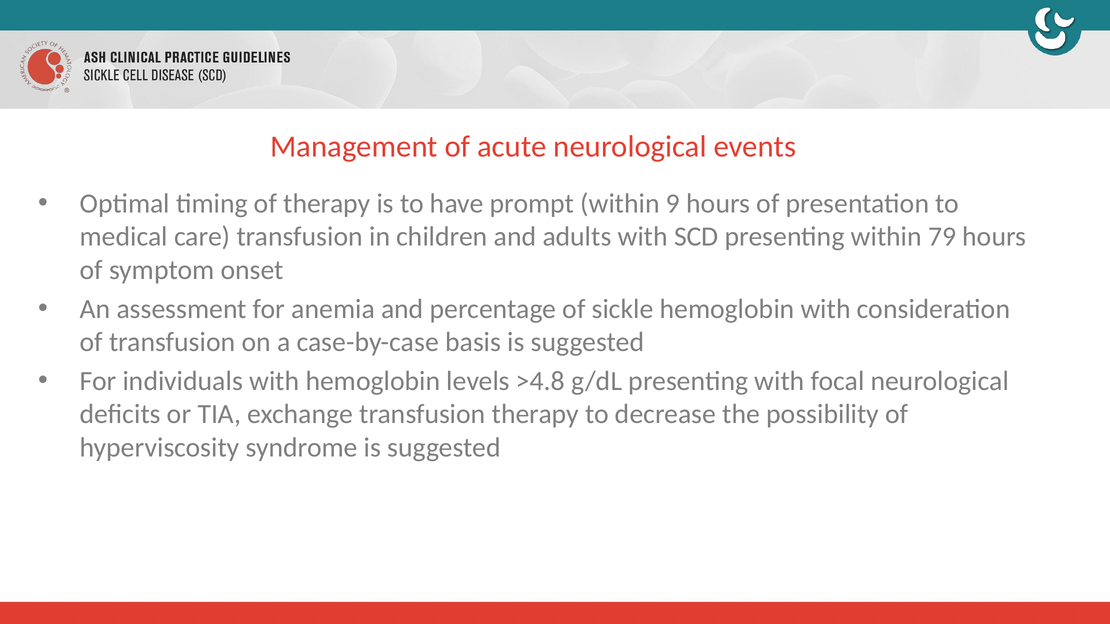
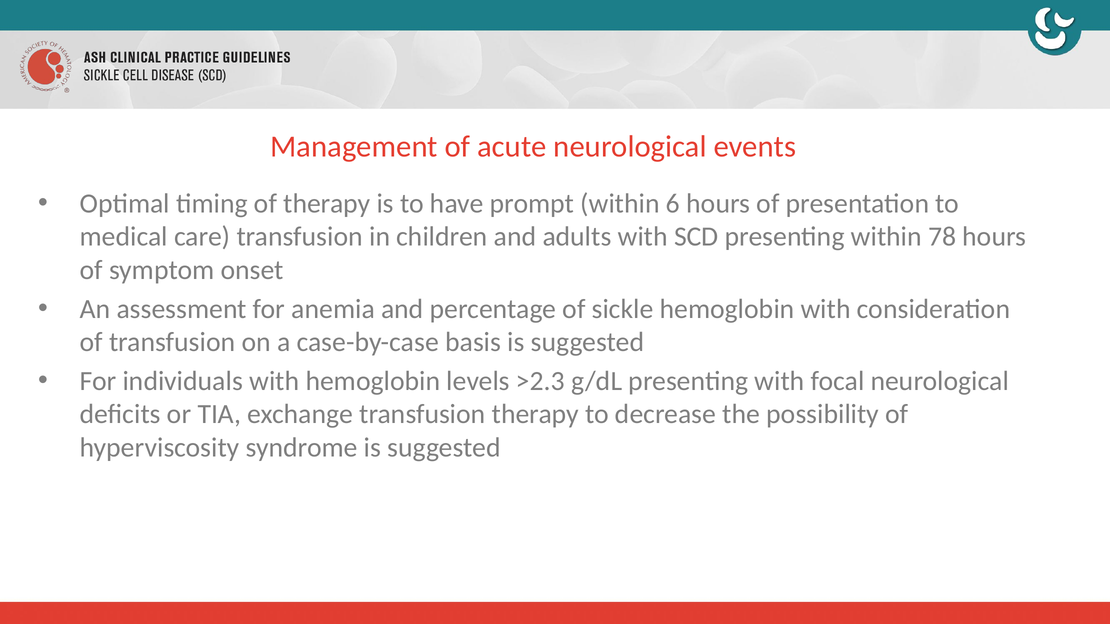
9: 9 -> 6
79: 79 -> 78
>4.8: >4.8 -> >2.3
